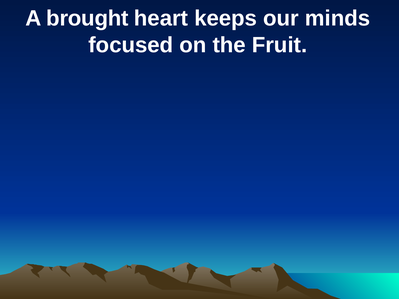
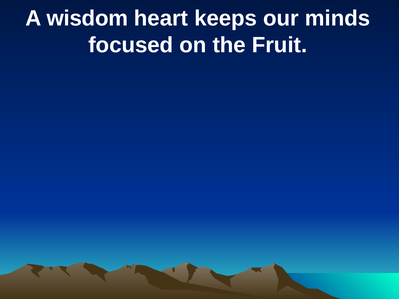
brought: brought -> wisdom
